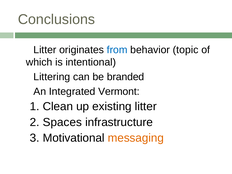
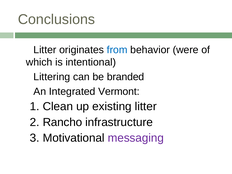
topic: topic -> were
Spaces: Spaces -> Rancho
messaging colour: orange -> purple
